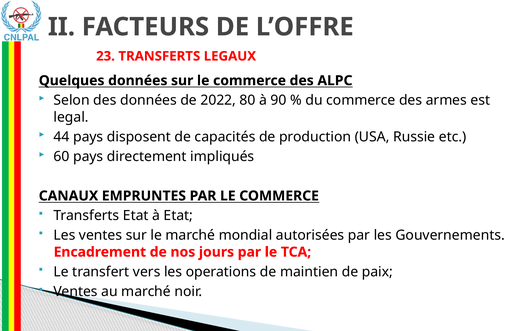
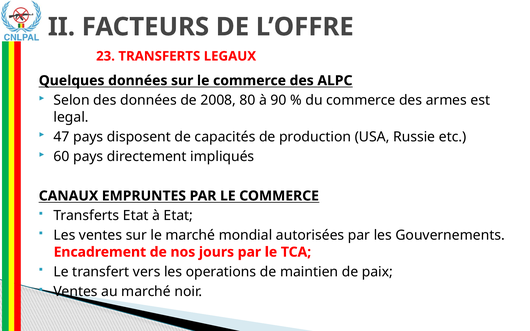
2022: 2022 -> 2008
44: 44 -> 47
